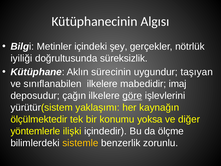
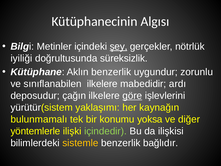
şey underline: none -> present
Aklın sürecinin: sürecinin -> benzerlik
taşıyan: taşıyan -> zorunlu
imaj: imaj -> ardı
ölçülmektedir: ölçülmektedir -> bulunmamalı
içindedir colour: white -> light green
ölçme: ölçme -> ilişkisi
zorunlu: zorunlu -> bağlıdır
